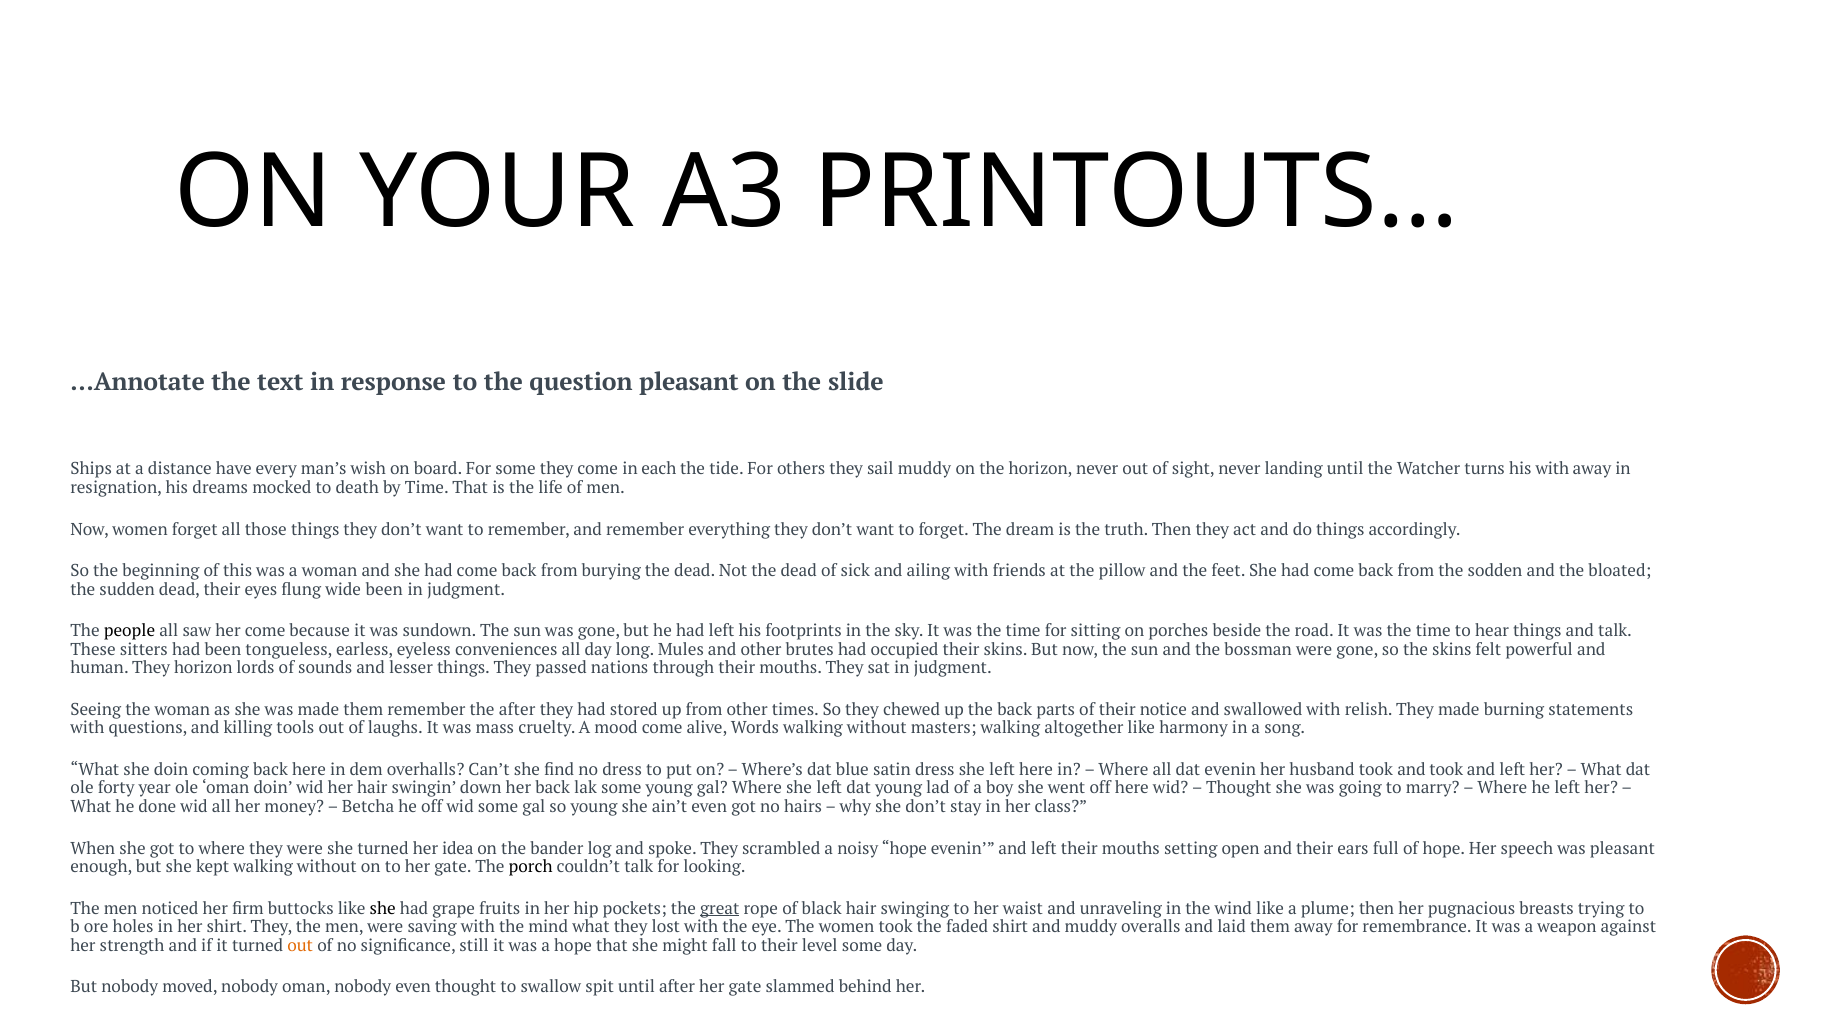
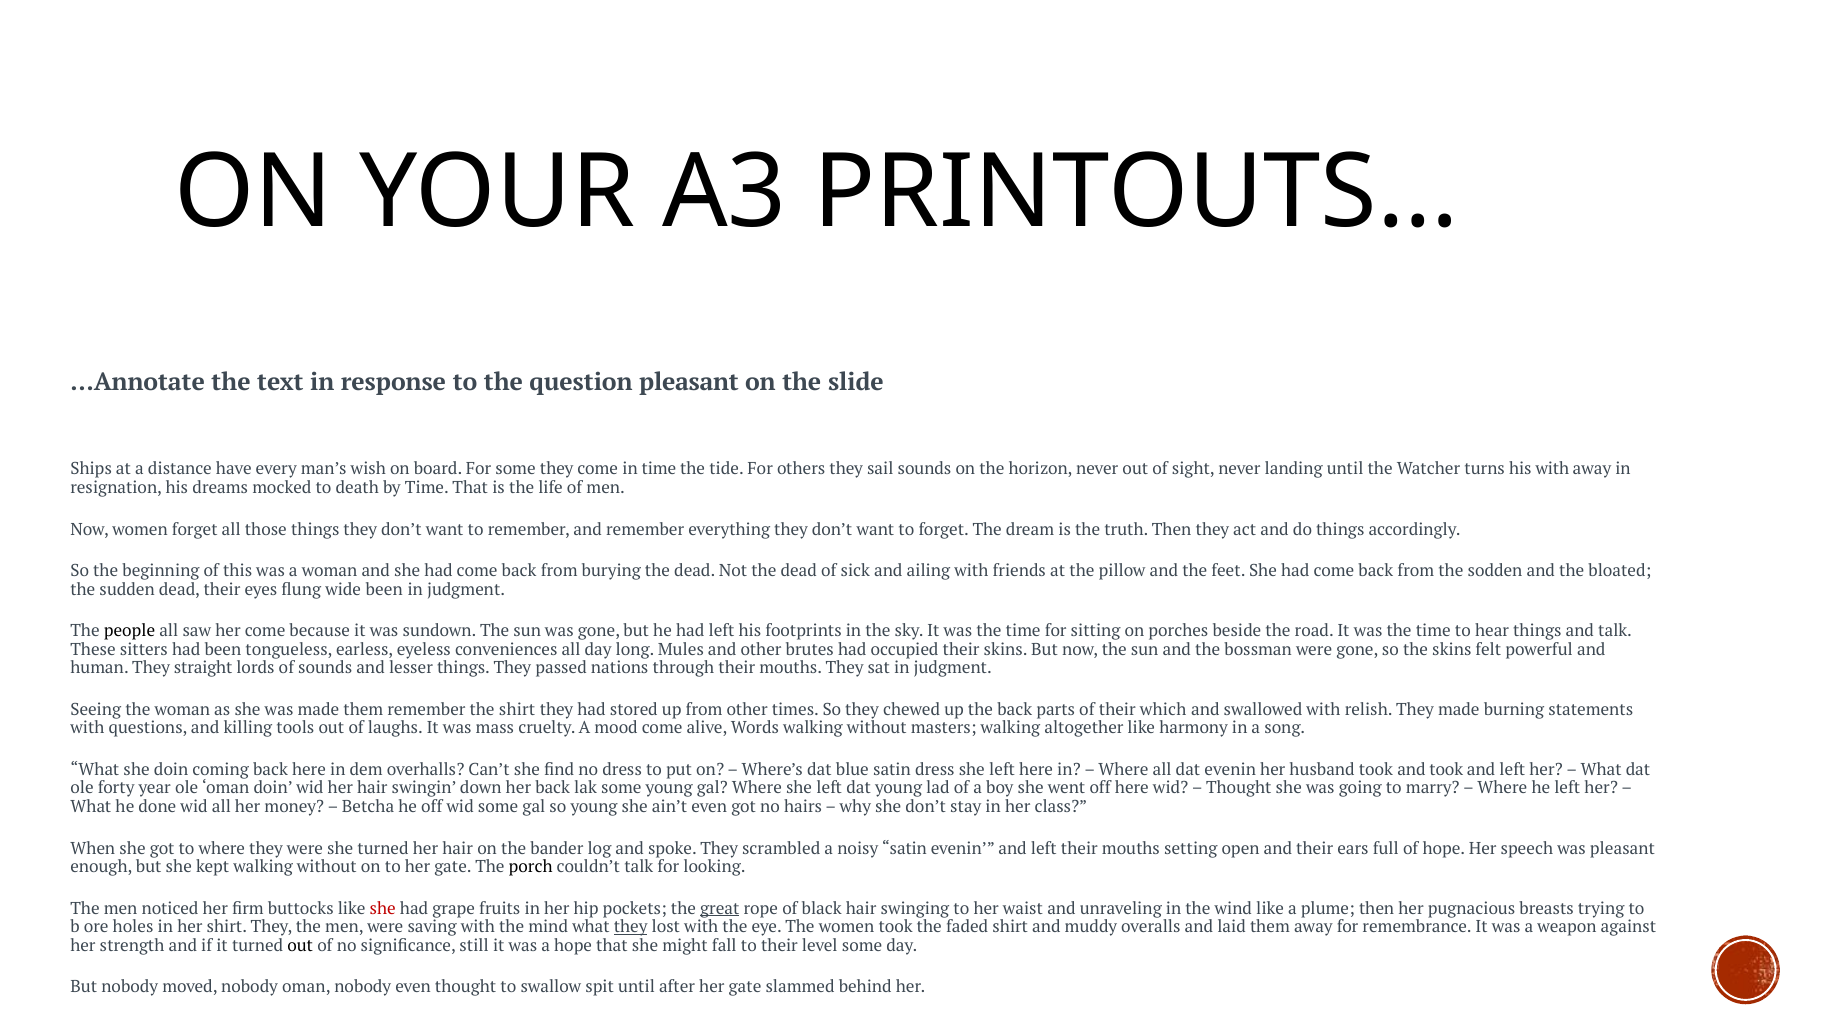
in each: each -> time
sail muddy: muddy -> sounds
They horizon: horizon -> straight
the after: after -> shirt
notice: notice -> which
turned her idea: idea -> hair
noisy hope: hope -> satin
she at (383, 908) colour: black -> red
they at (631, 926) underline: none -> present
out at (300, 945) colour: orange -> black
